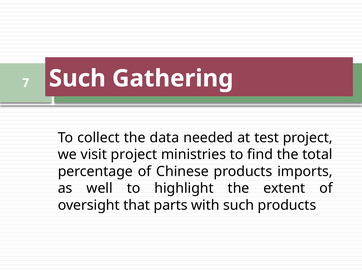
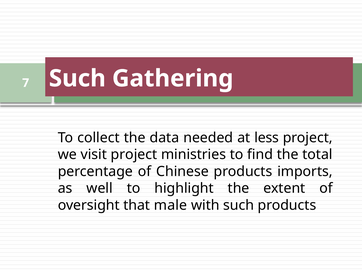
test: test -> less
parts: parts -> male
